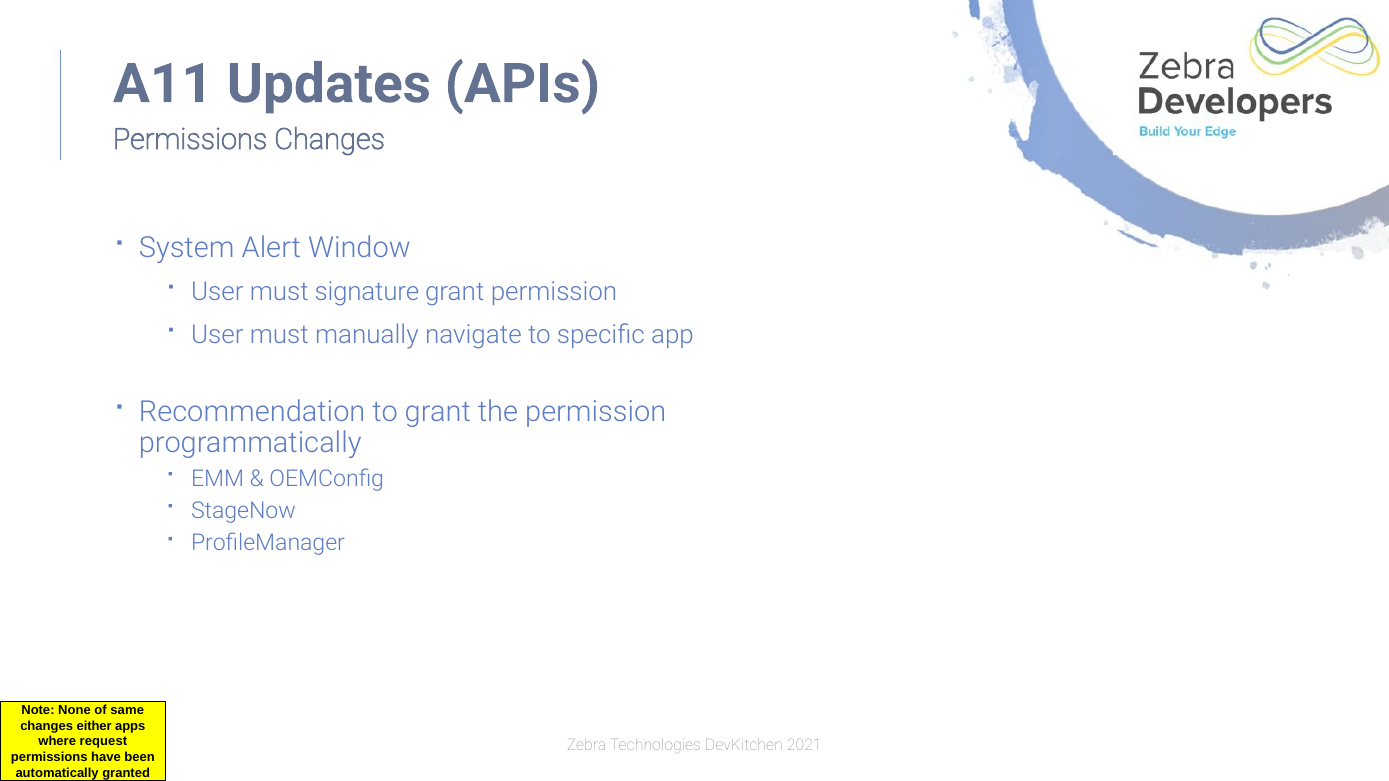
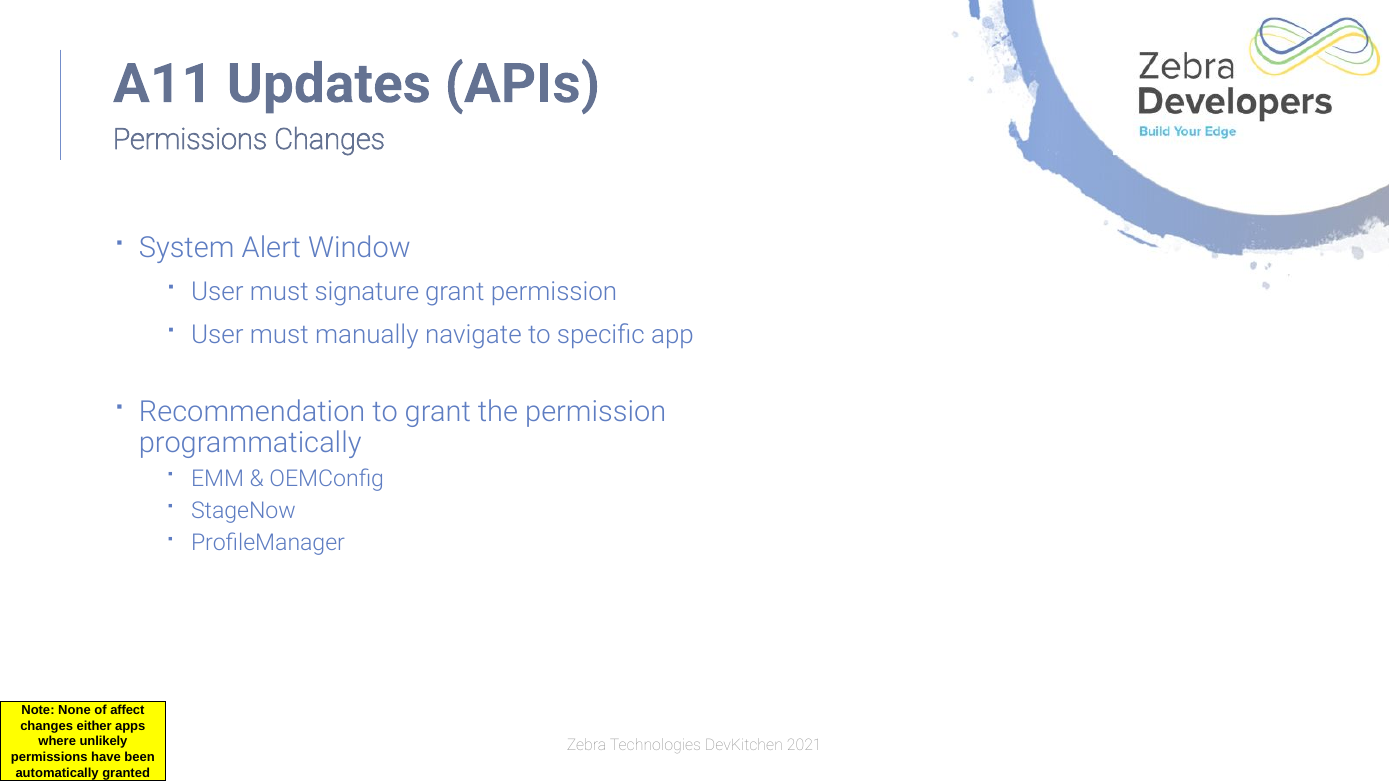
same: same -> affect
request: request -> unlikely
